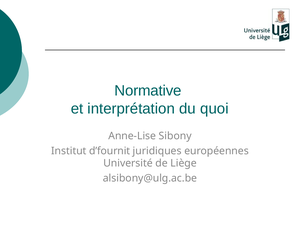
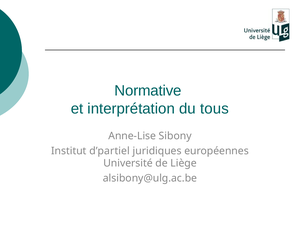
quoi: quoi -> tous
d’fournit: d’fournit -> d’partiel
